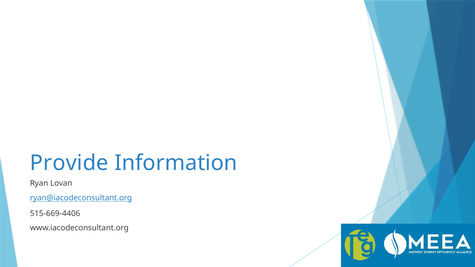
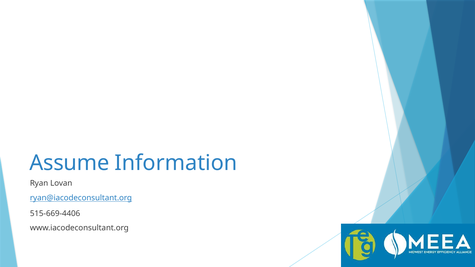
Provide: Provide -> Assume
